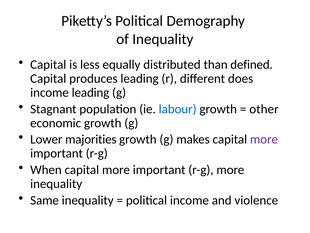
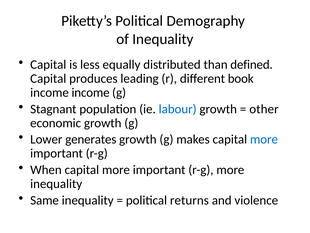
does: does -> book
income leading: leading -> income
majorities: majorities -> generates
more at (264, 139) colour: purple -> blue
political income: income -> returns
